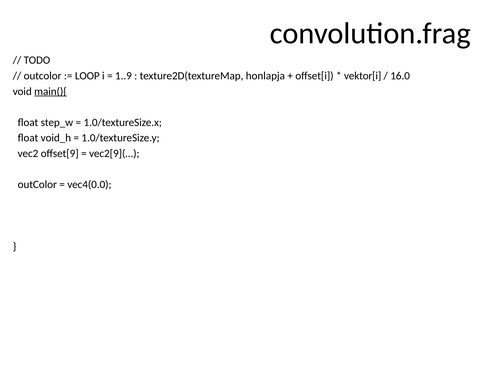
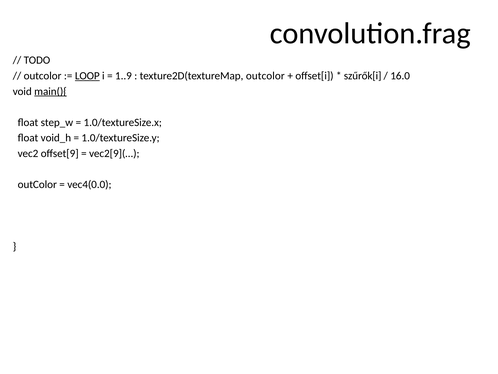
LOOP underline: none -> present
texture2D(textureMap honlapja: honlapja -> outcolor
vektor[i: vektor[i -> szűrők[i
